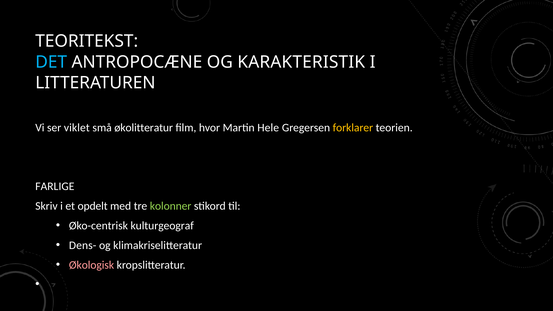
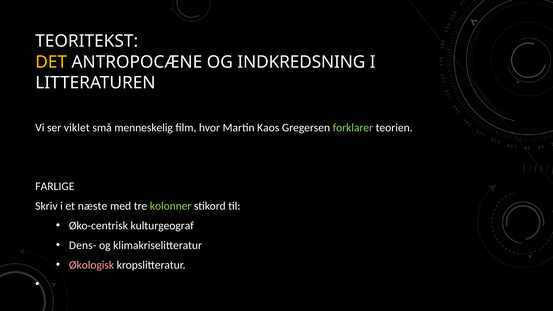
DET colour: light blue -> yellow
KARAKTERISTIK: KARAKTERISTIK -> INDKREDSNING
økolitteratur: økolitteratur -> menneskelig
Hele: Hele -> Kaos
forklarer colour: yellow -> light green
opdelt: opdelt -> næste
